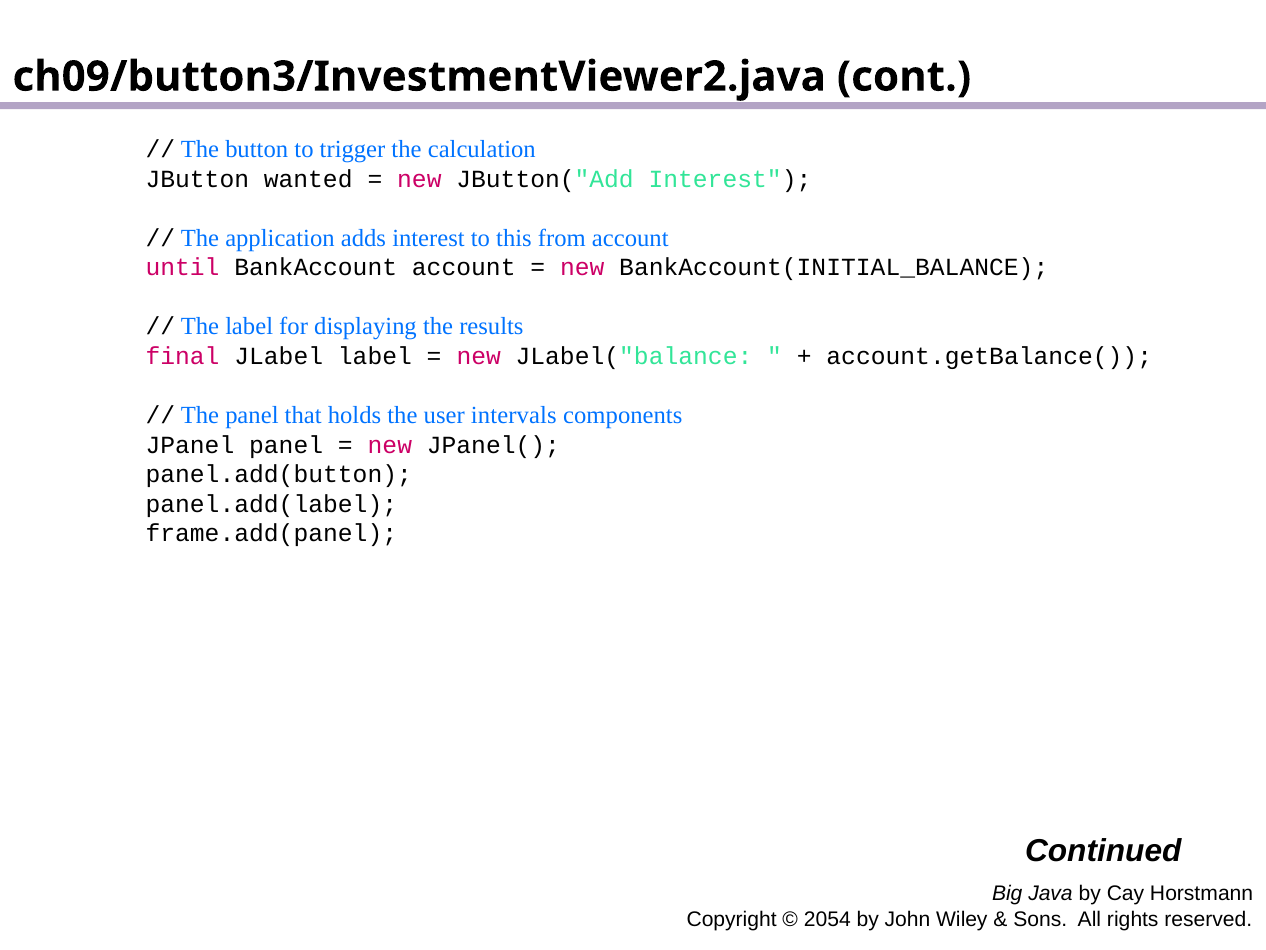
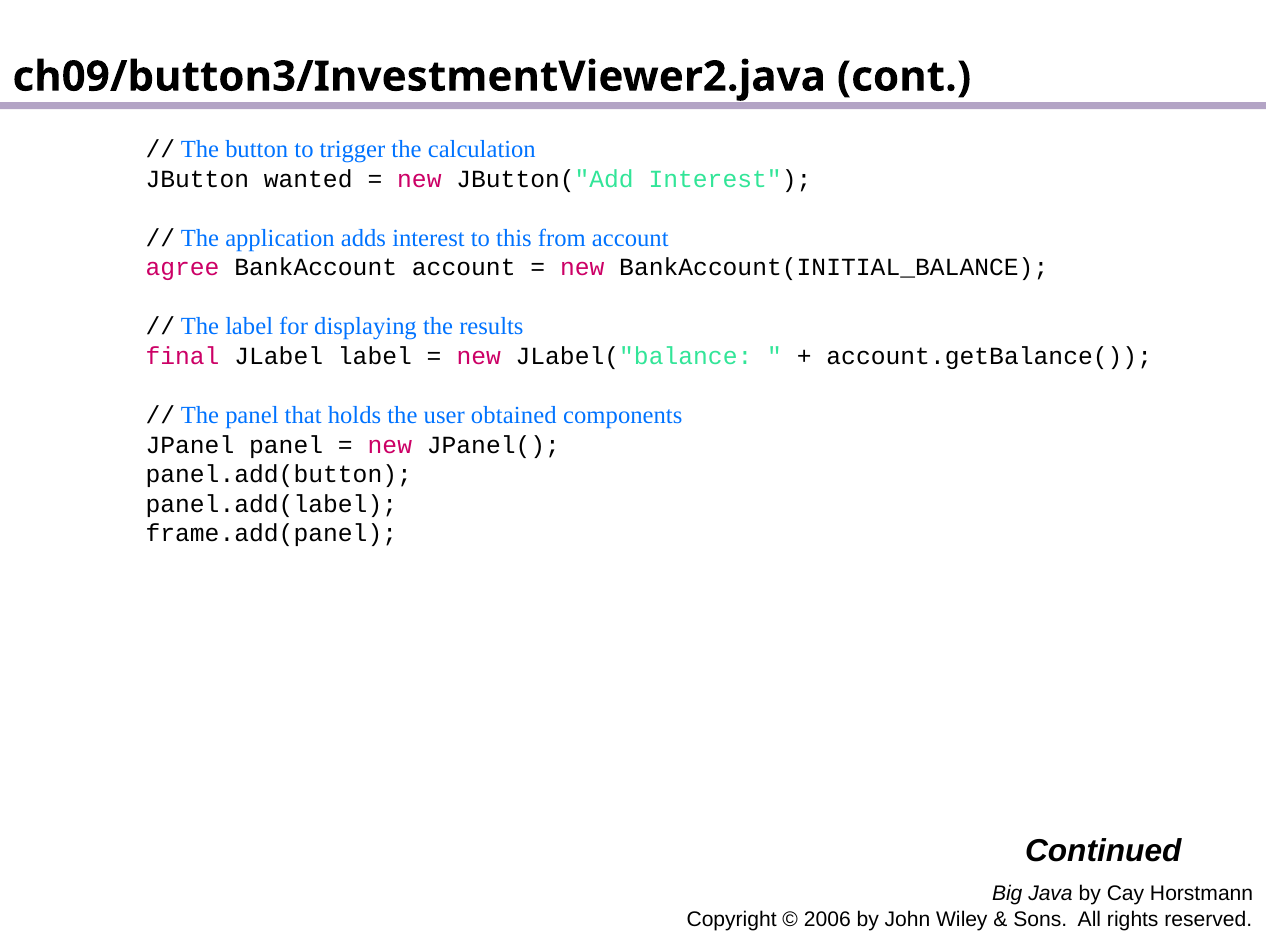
until: until -> agree
intervals: intervals -> obtained
2054: 2054 -> 2006
